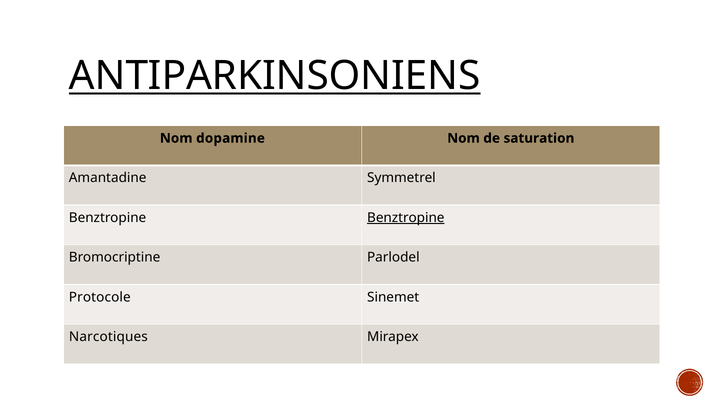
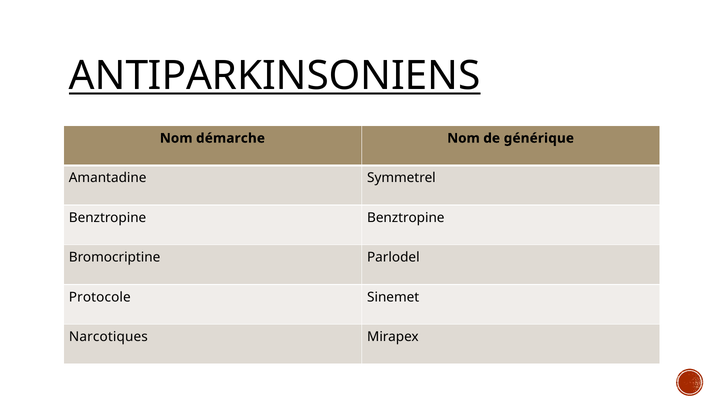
dopamine: dopamine -> démarche
saturation: saturation -> générique
Benztropine at (406, 218) underline: present -> none
